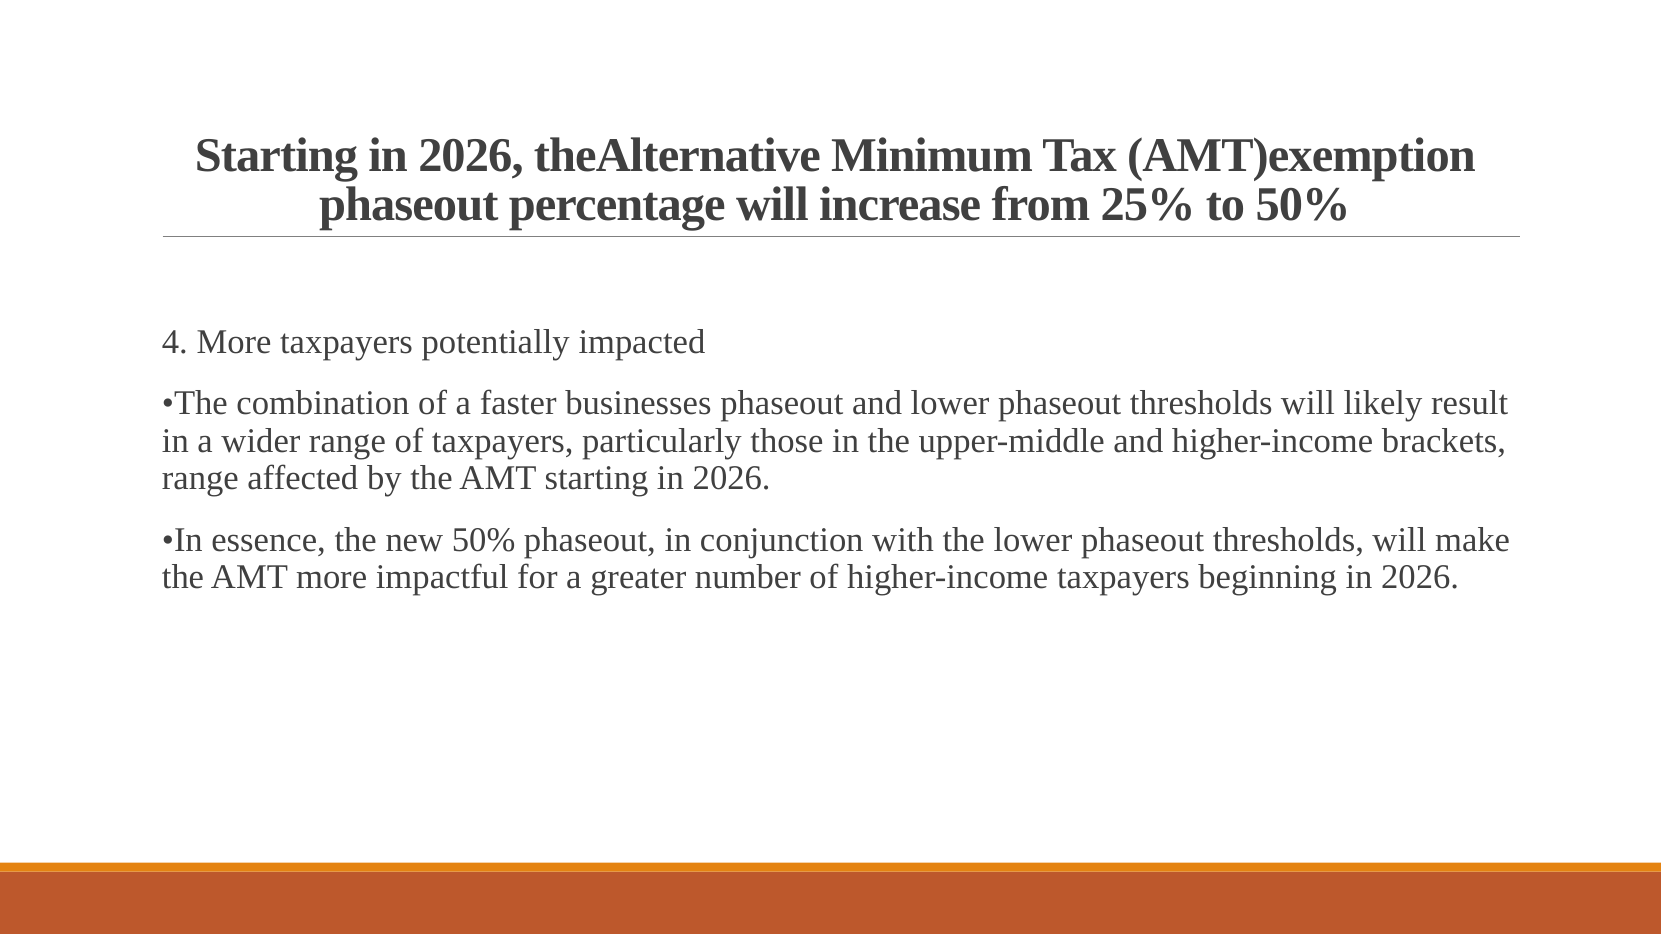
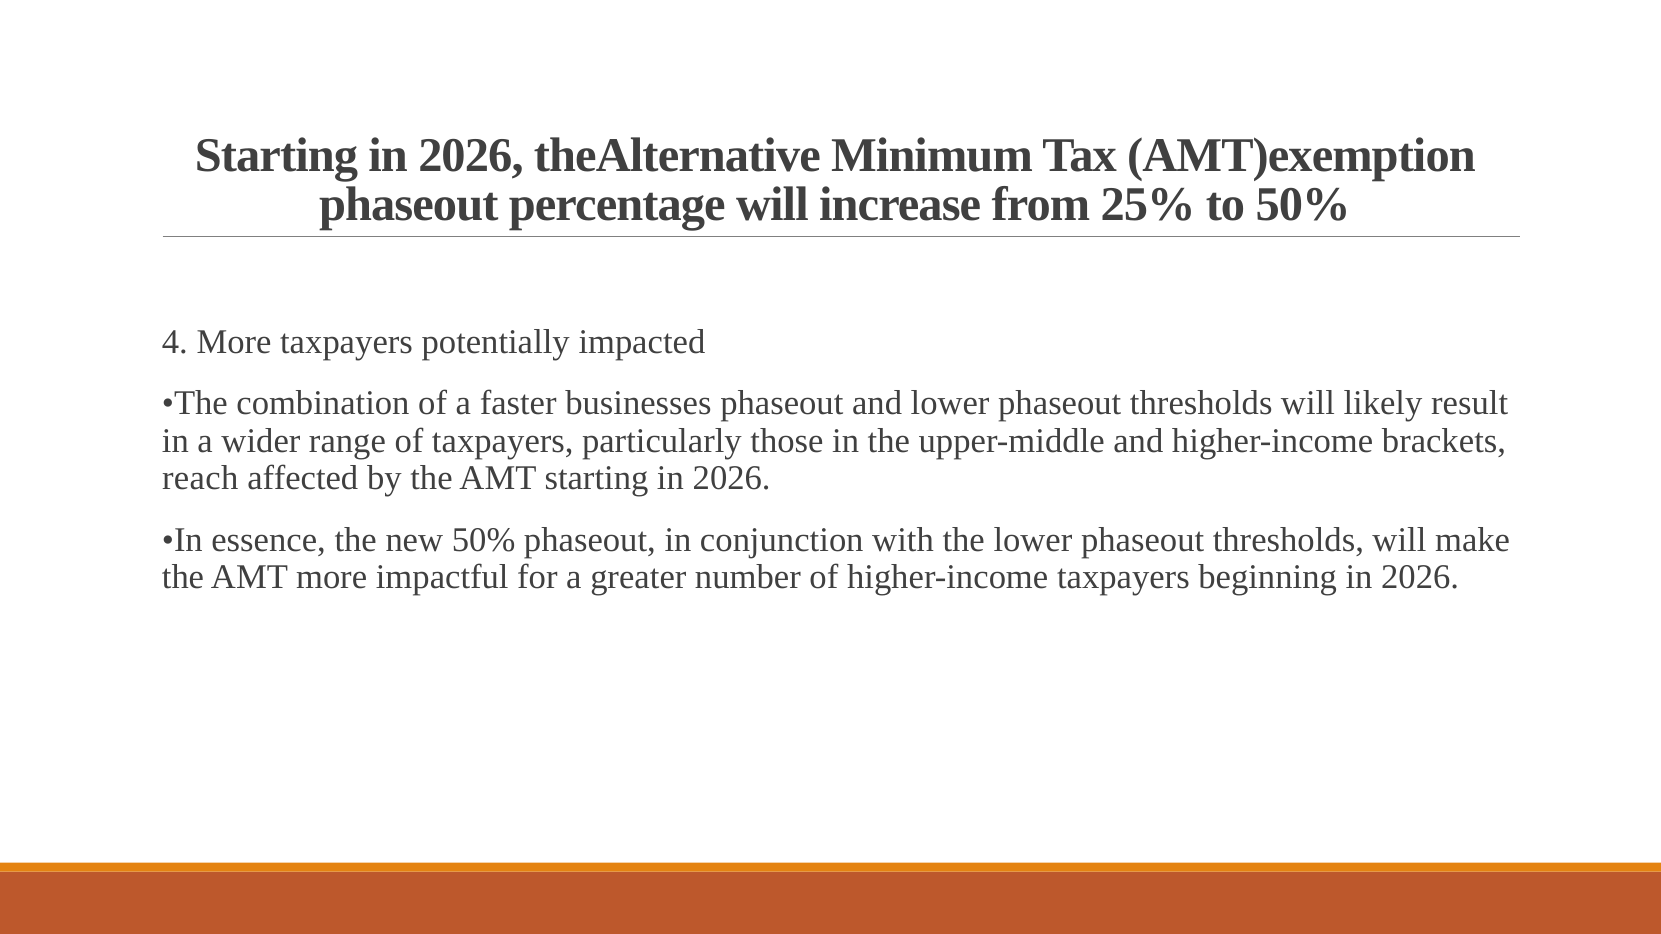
range at (200, 478): range -> reach
